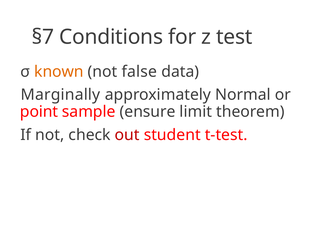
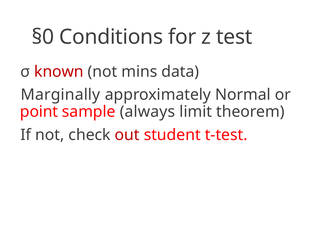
§7: §7 -> §0
known colour: orange -> red
false: false -> mins
ensure: ensure -> always
